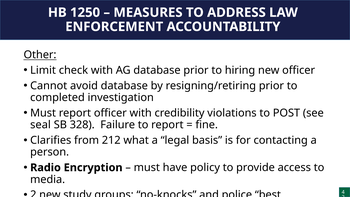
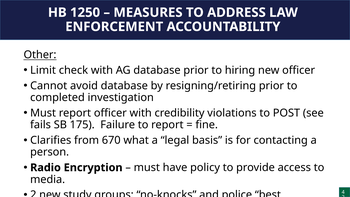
seal: seal -> fails
328: 328 -> 175
212: 212 -> 670
